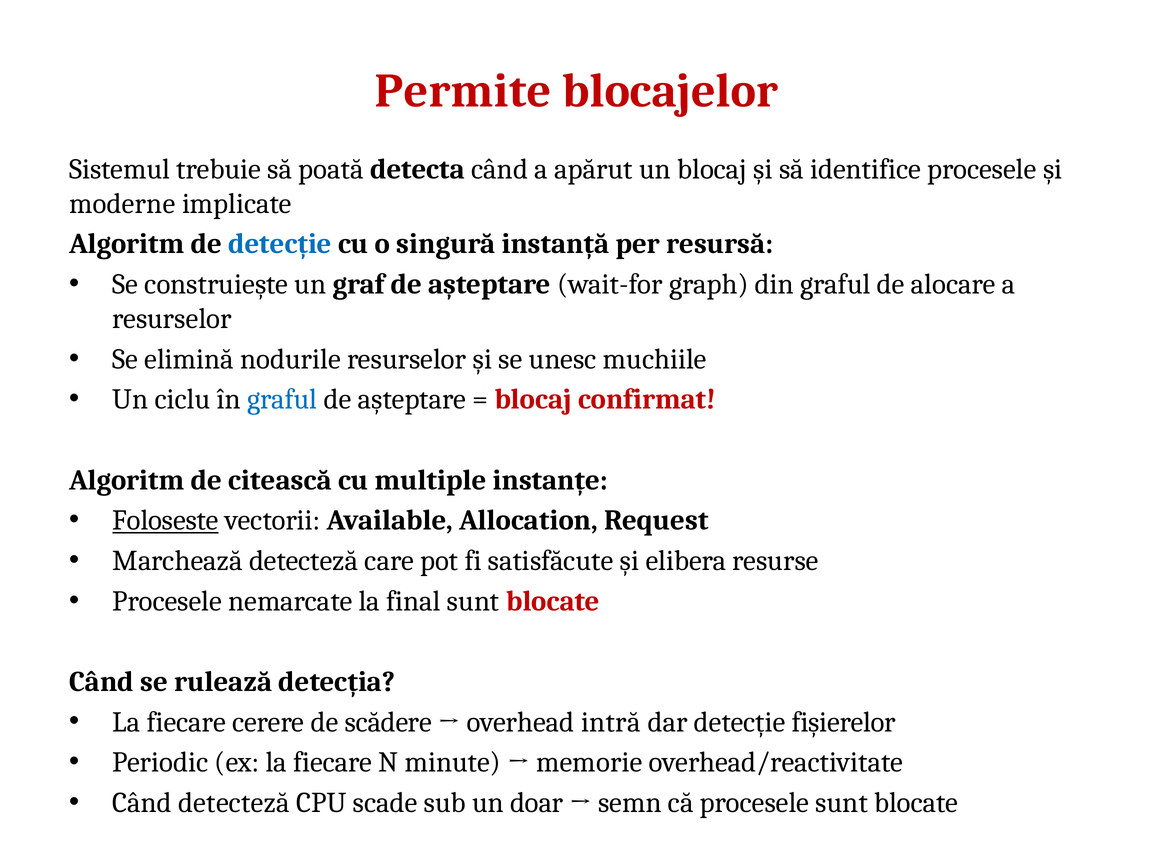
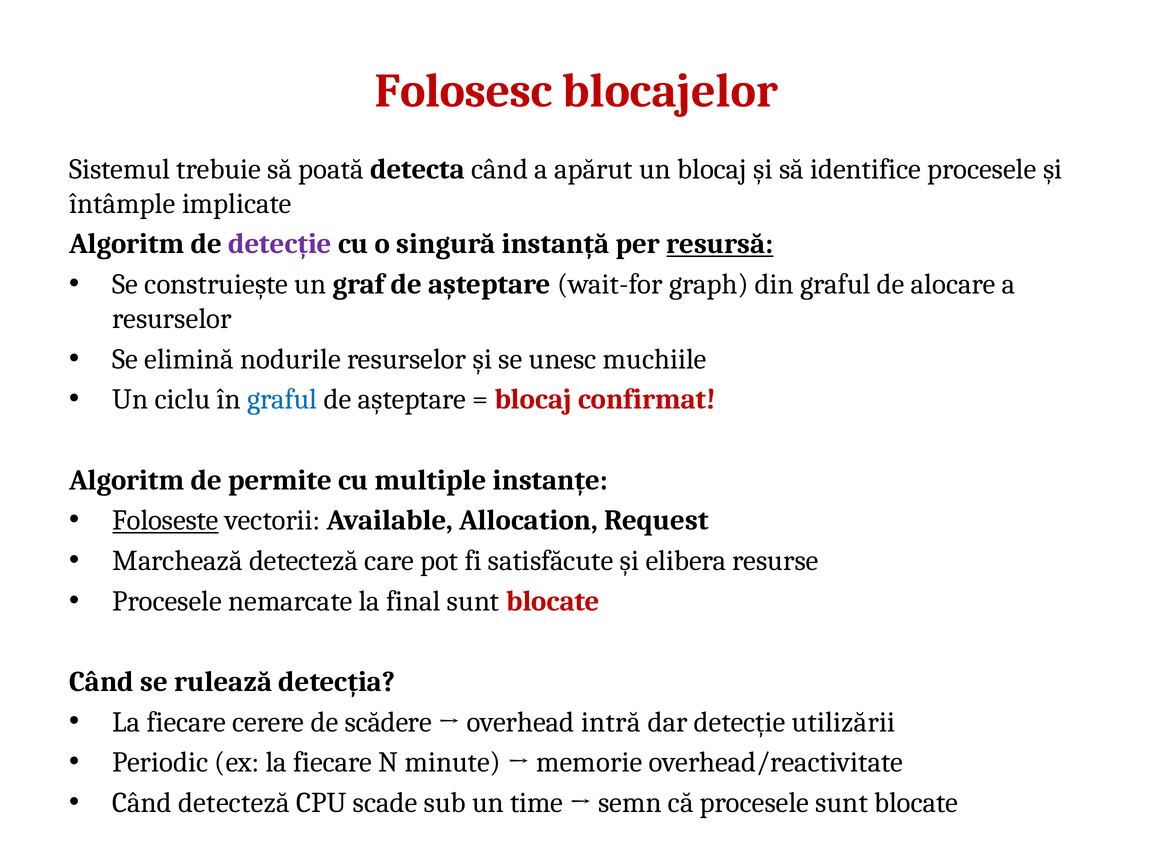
Permite: Permite -> Folosesc
moderne: moderne -> întâmple
detecție at (280, 244) colour: blue -> purple
resursă underline: none -> present
citească: citească -> permite
fişierelor: fişierelor -> utilizării
doar: doar -> time
